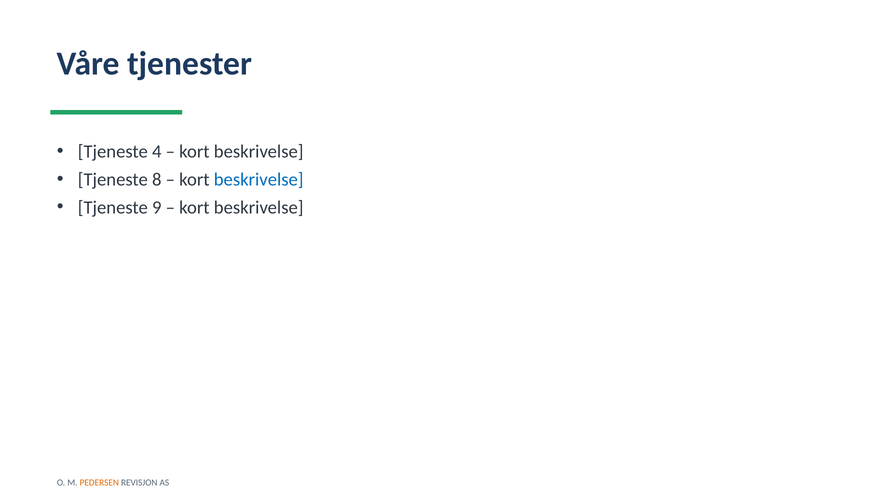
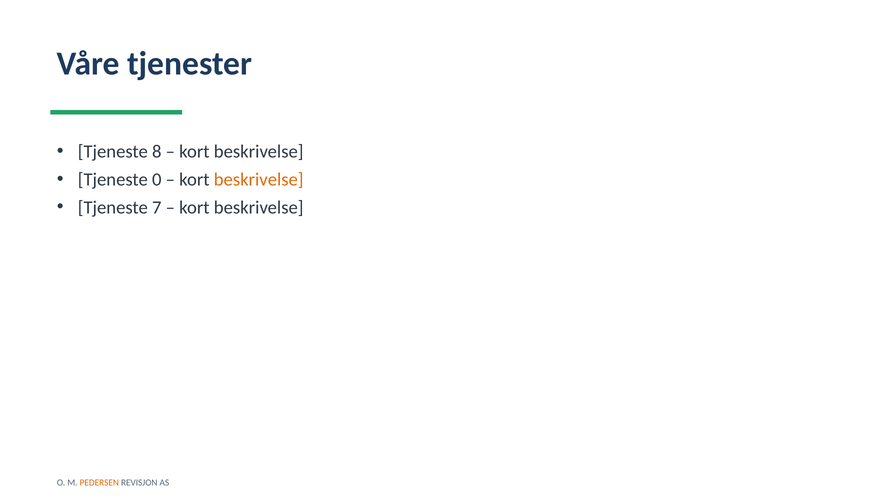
4: 4 -> 8
8: 8 -> 0
beskrivelse at (259, 179) colour: blue -> orange
9: 9 -> 7
